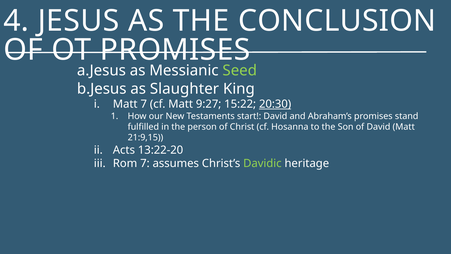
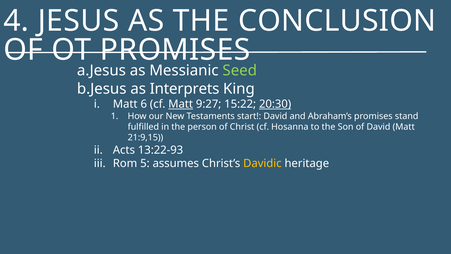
Slaughter: Slaughter -> Interprets
Matt 7: 7 -> 6
Matt at (181, 104) underline: none -> present
13:22-20: 13:22-20 -> 13:22-93
Rom 7: 7 -> 5
Davidic colour: light green -> yellow
